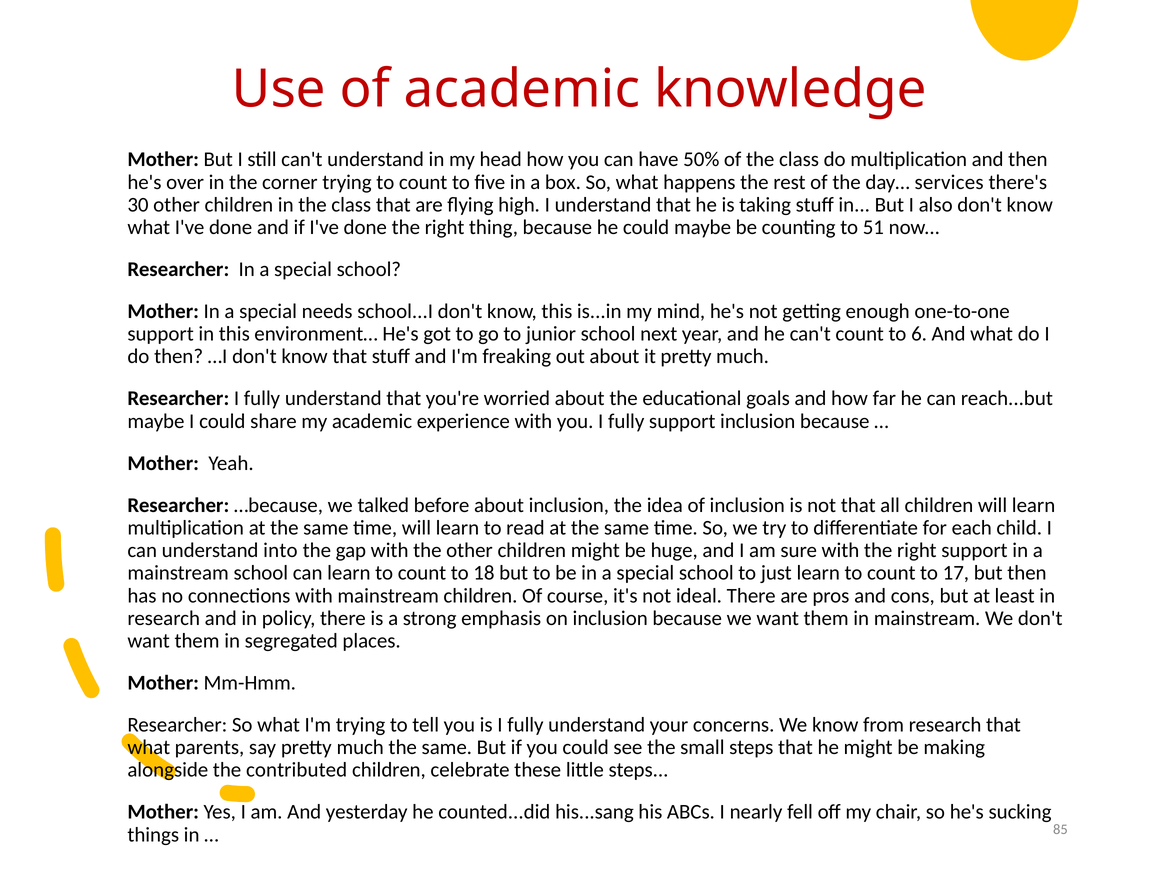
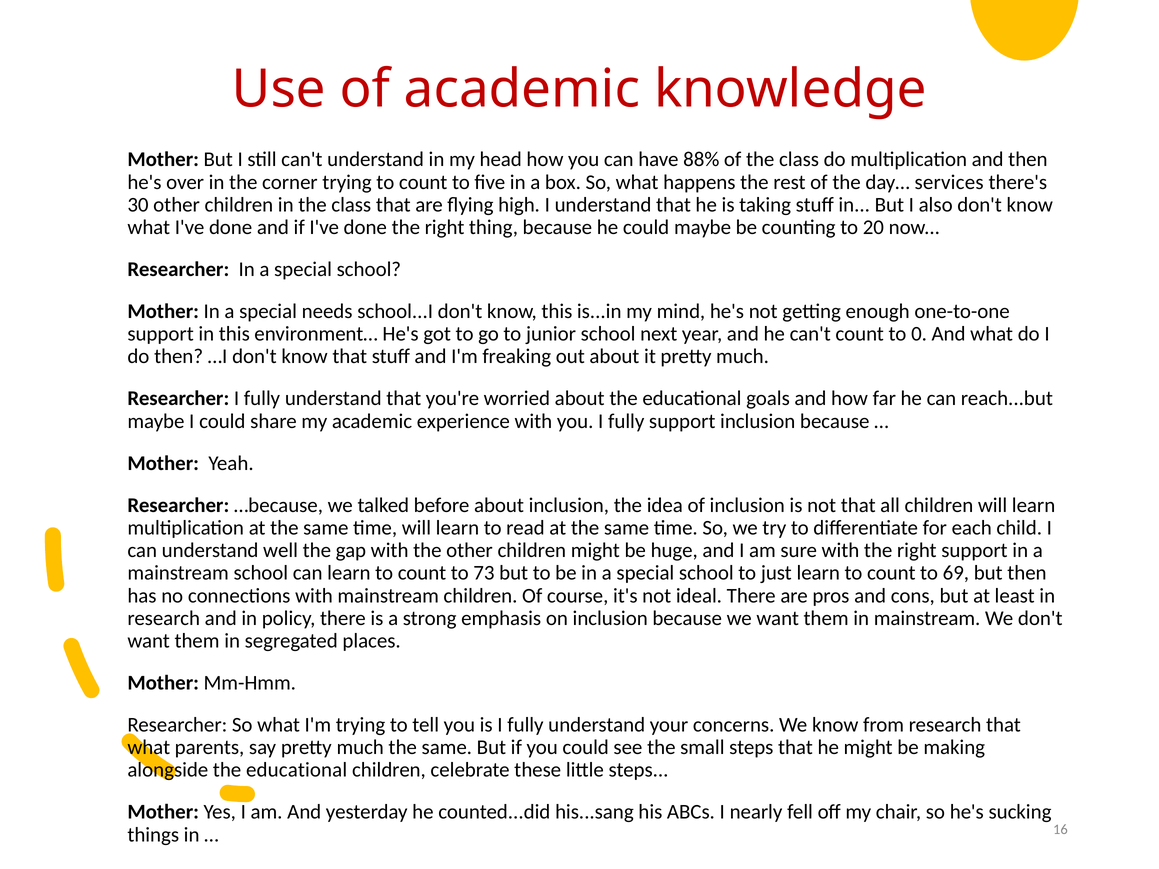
50%: 50% -> 88%
51: 51 -> 20
6: 6 -> 0
into: into -> well
18: 18 -> 73
17: 17 -> 69
alongside the contributed: contributed -> educational
85: 85 -> 16
